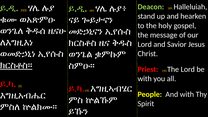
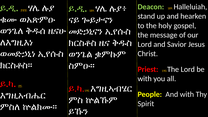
ክርስቶስ። underline: present -> none
